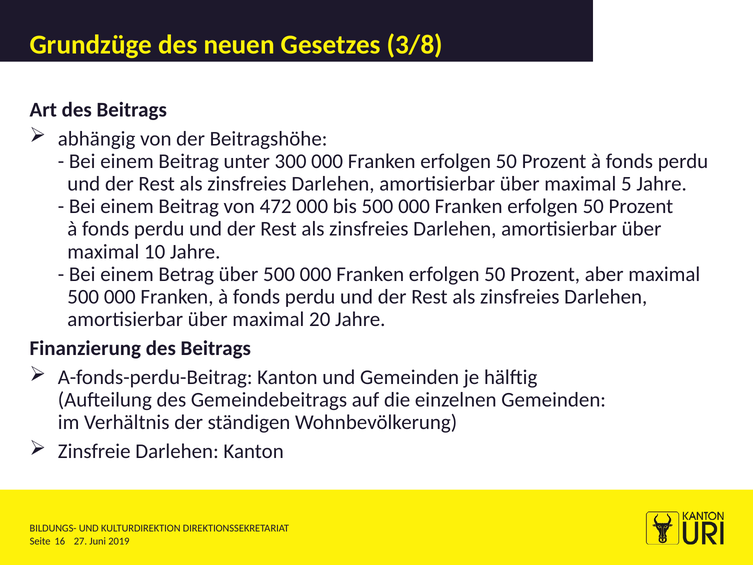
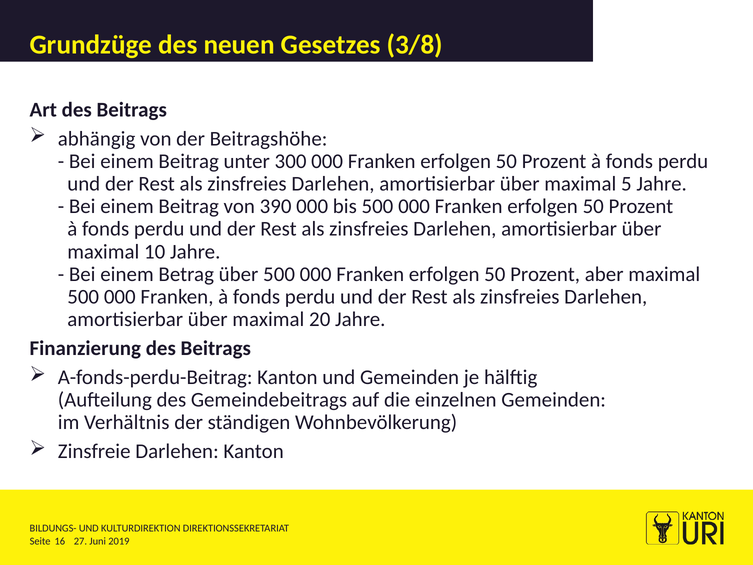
472: 472 -> 390
